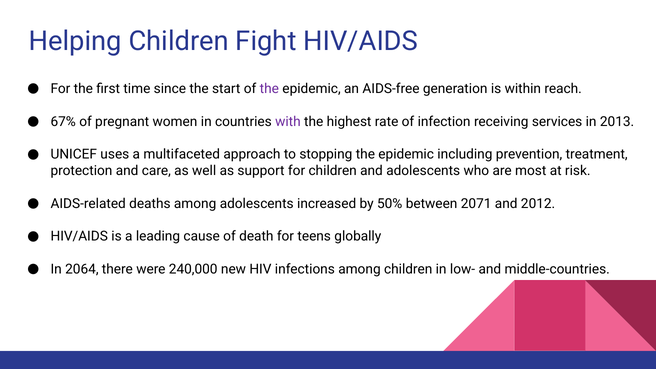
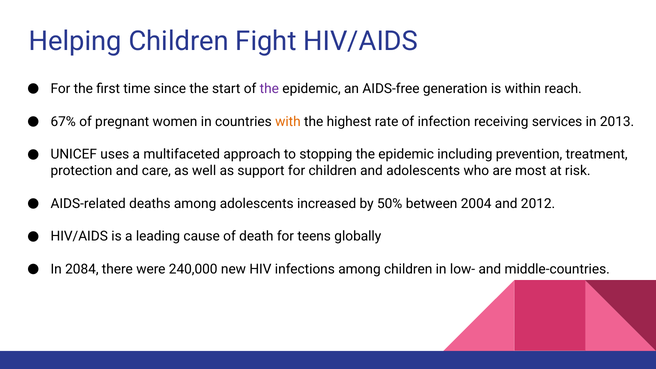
with colour: purple -> orange
2071: 2071 -> 2004
2064: 2064 -> 2084
